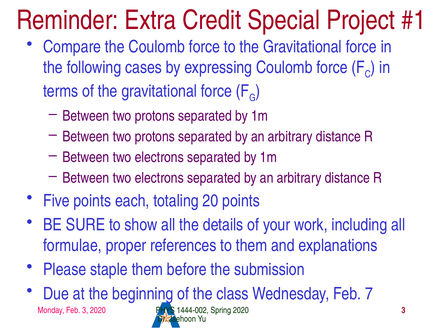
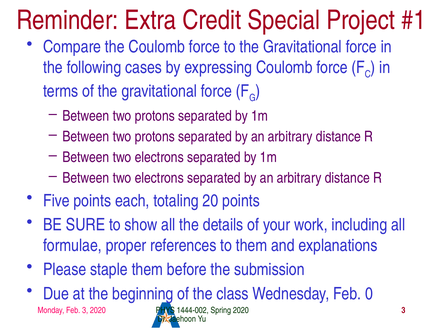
7: 7 -> 0
